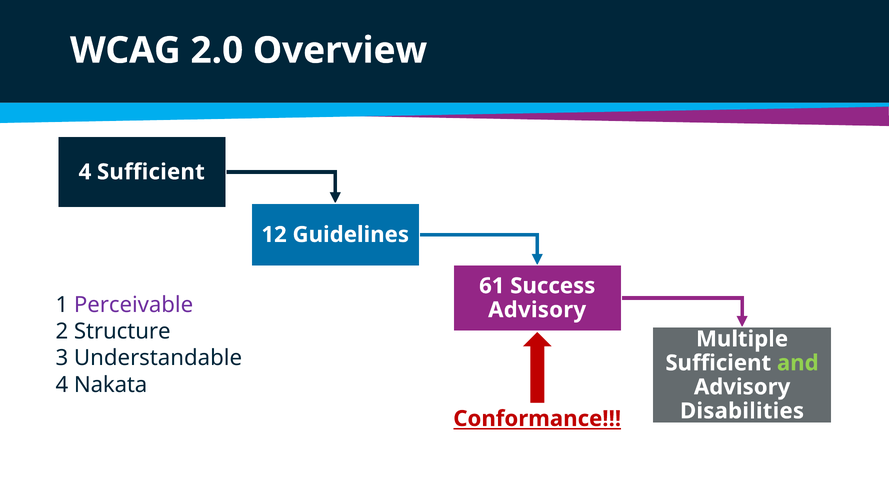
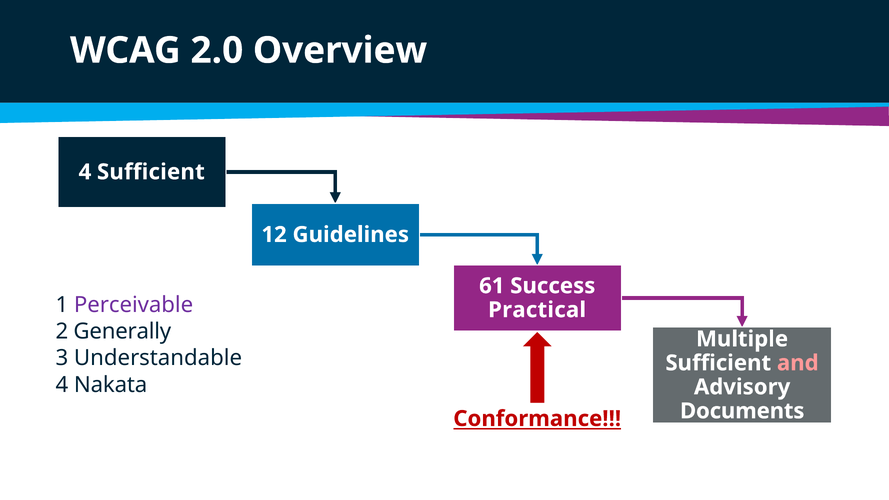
Advisory at (537, 310): Advisory -> Practical
Structure: Structure -> Generally
and colour: light green -> pink
Disabilities: Disabilities -> Documents
